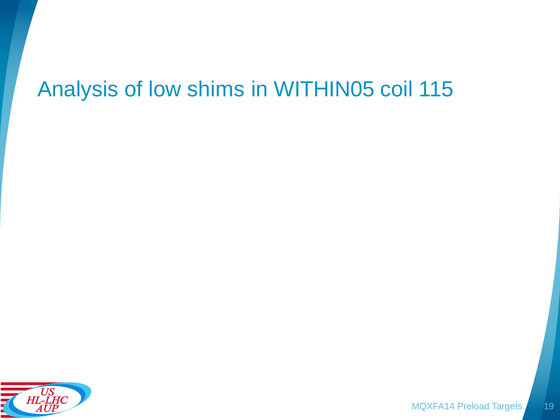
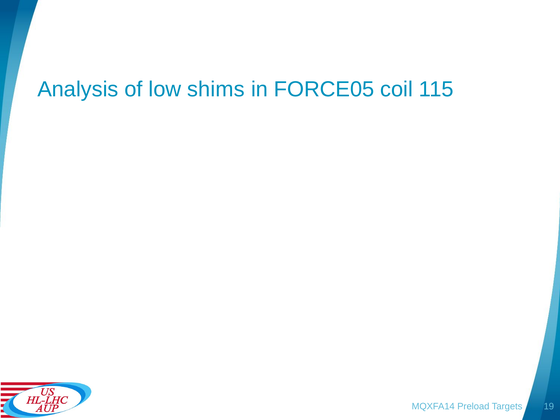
WITHIN05: WITHIN05 -> FORCE05
